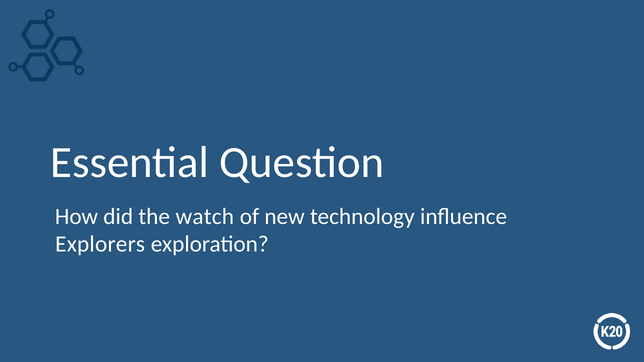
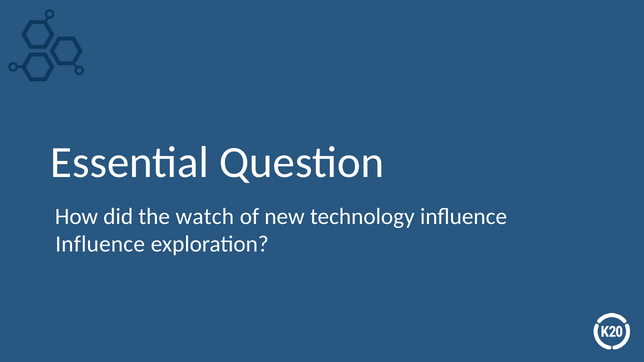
Explorers at (100, 244): Explorers -> Influence
